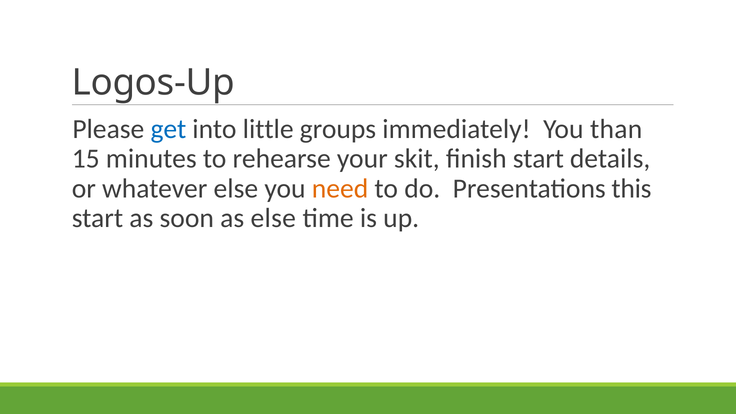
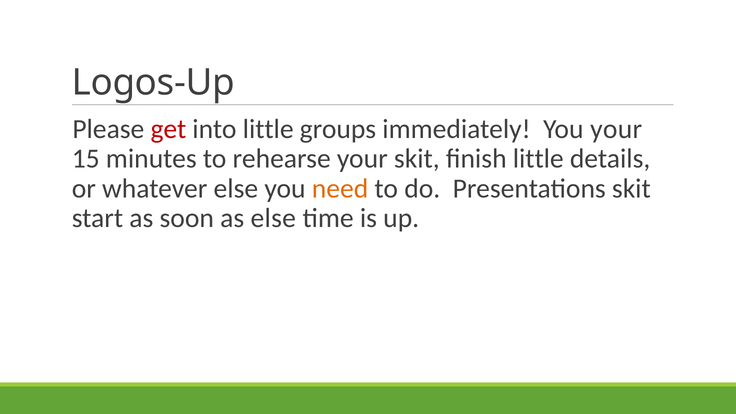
get colour: blue -> red
You than: than -> your
finish start: start -> little
Presentations this: this -> skit
